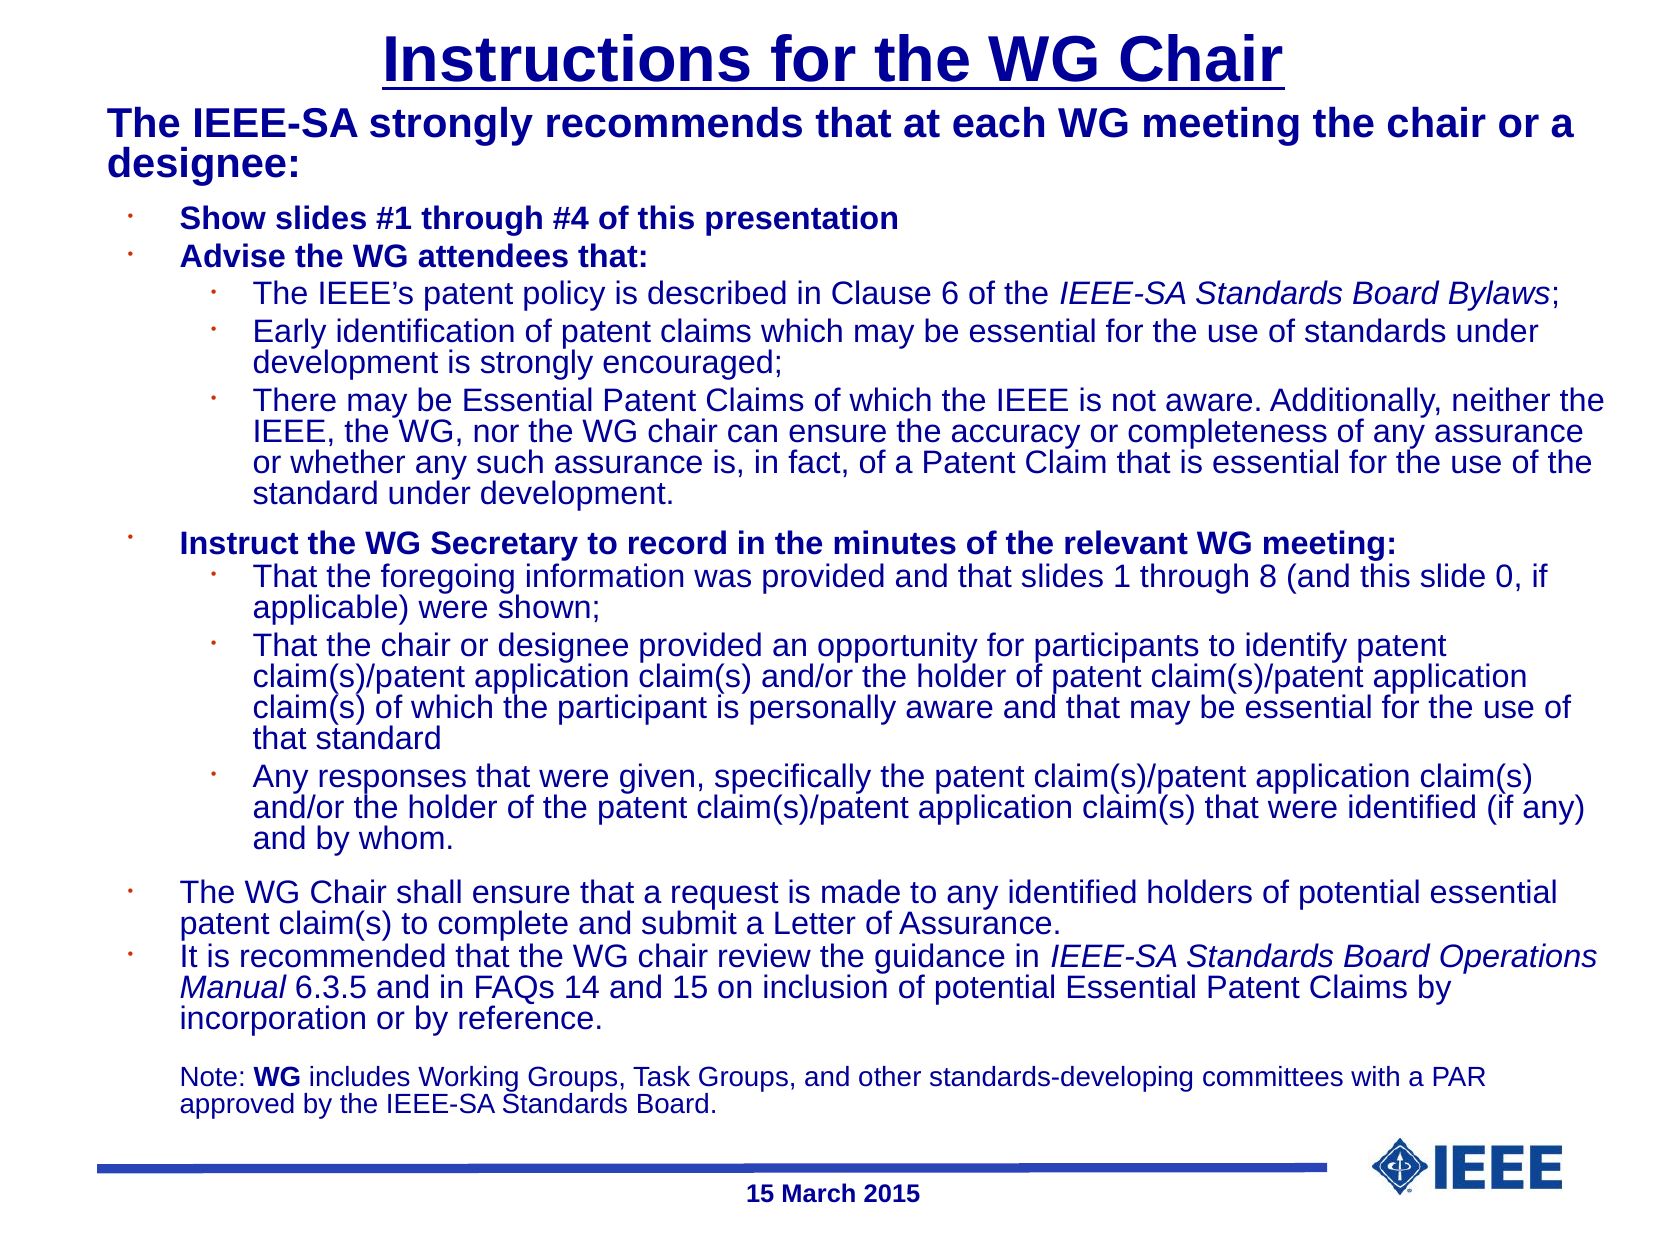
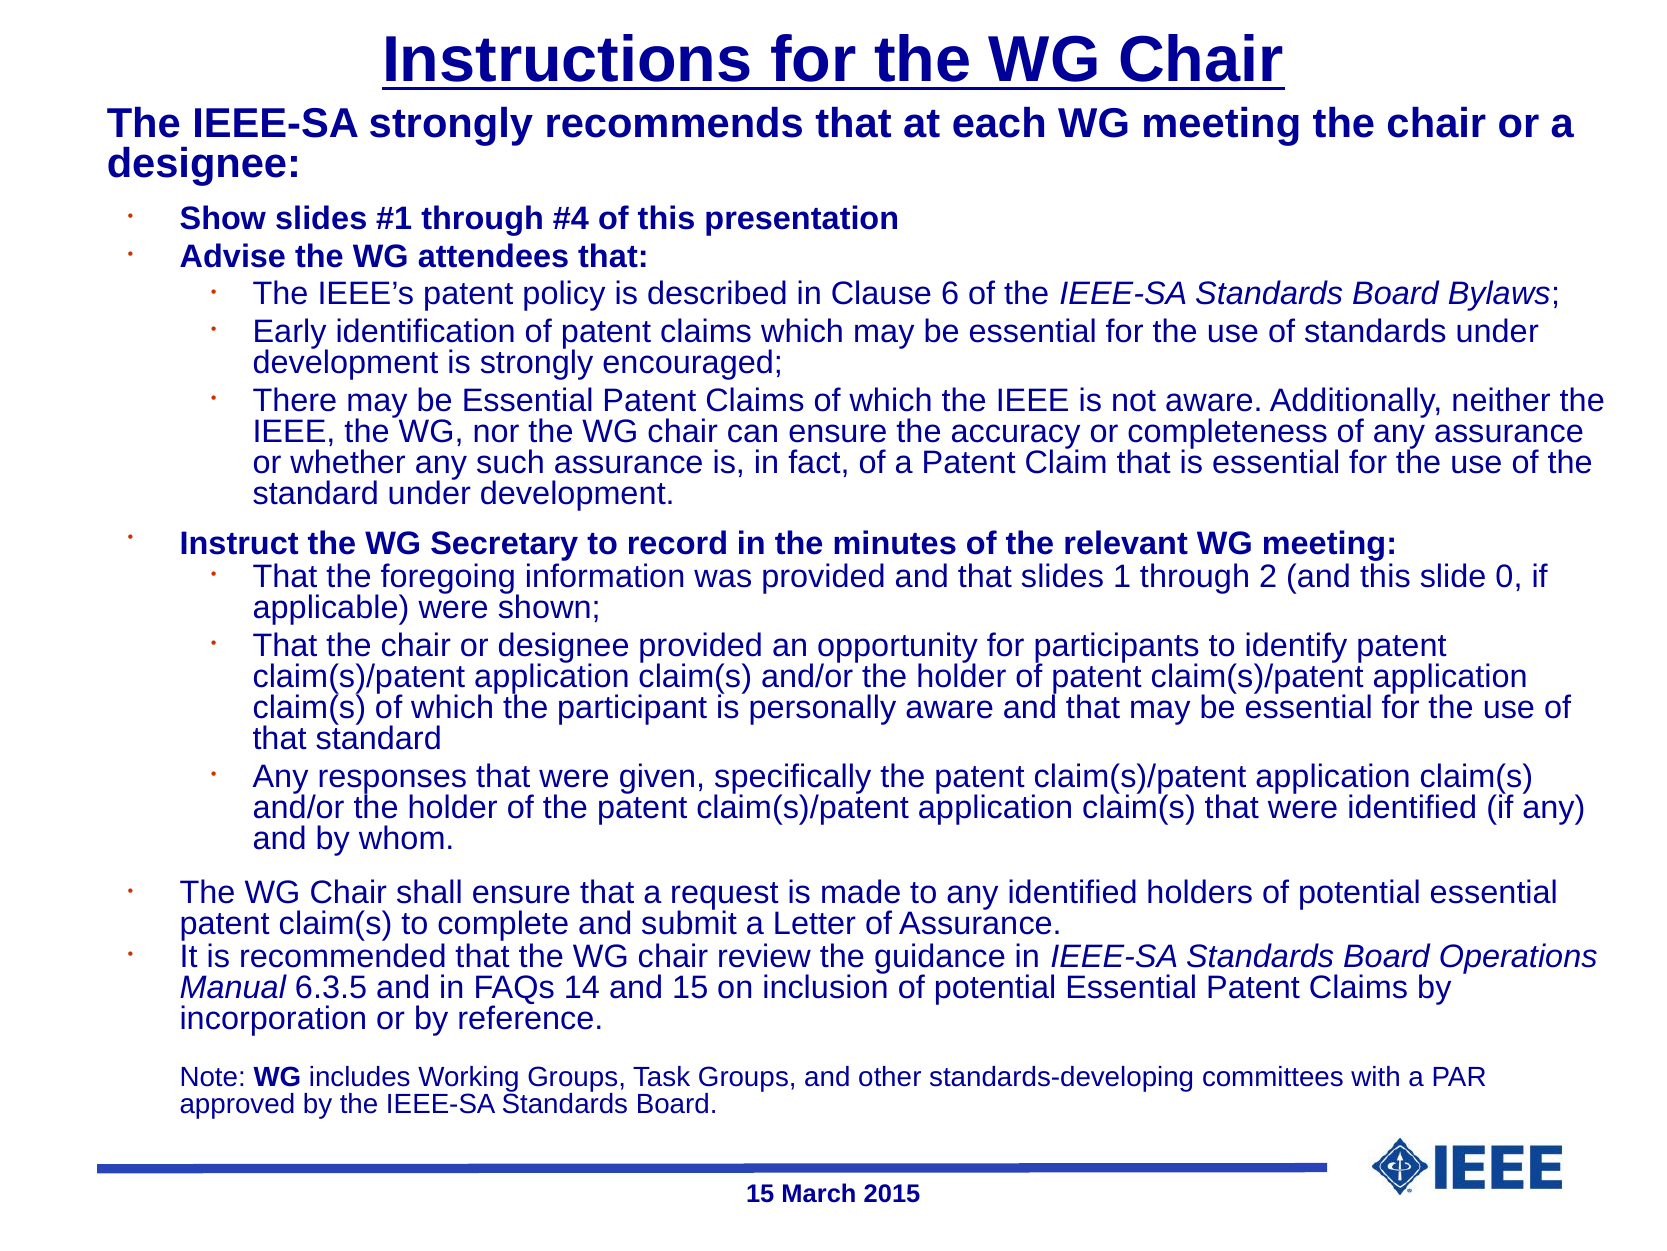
8: 8 -> 2
